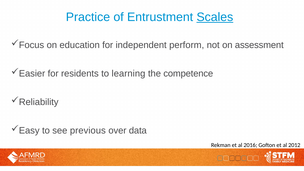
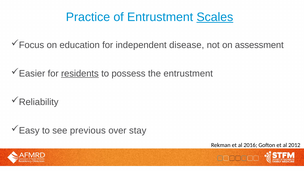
perform: perform -> disease
residents underline: none -> present
learning: learning -> possess
the competence: competence -> entrustment
data: data -> stay
